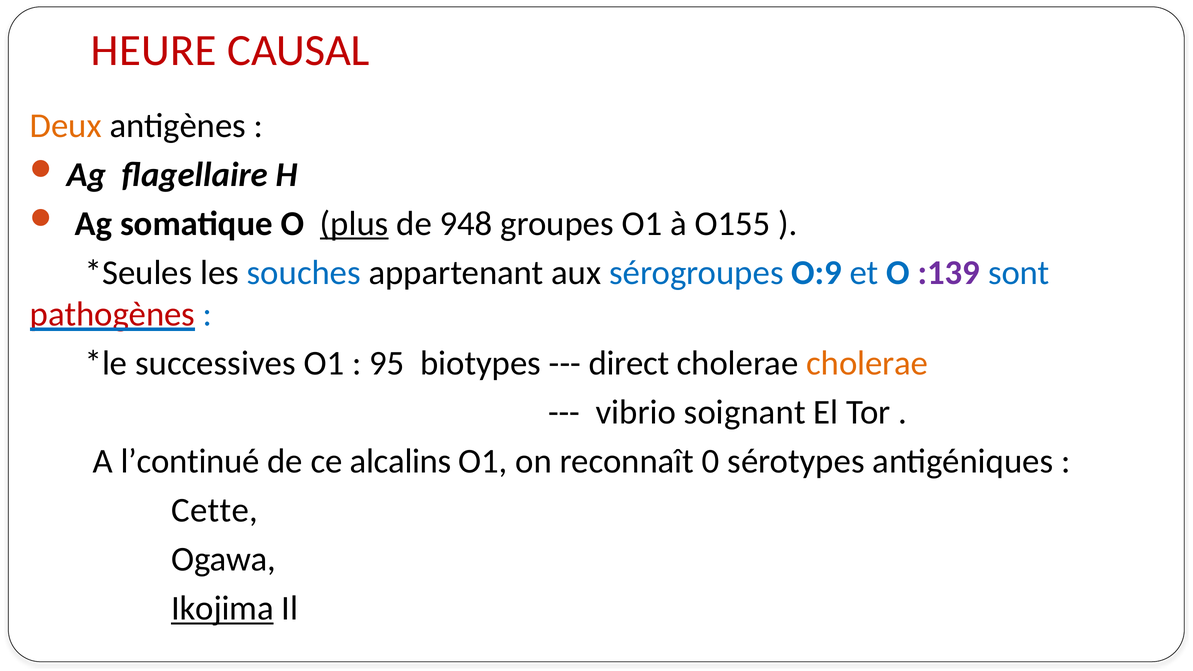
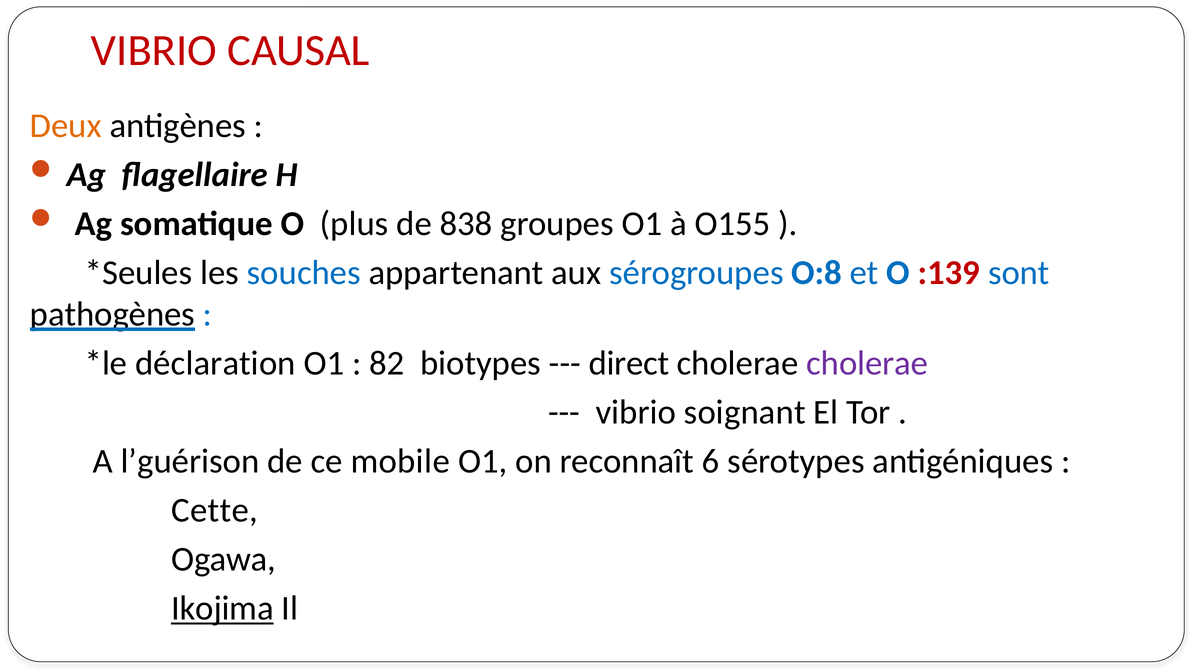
HEURE at (154, 50): HEURE -> VIBRIO
plus underline: present -> none
948: 948 -> 838
O:9: O:9 -> O:8
:139 colour: purple -> red
pathogènes colour: red -> black
successives: successives -> déclaration
95: 95 -> 82
cholerae at (867, 363) colour: orange -> purple
l’continué: l’continué -> l’guérison
alcalins: alcalins -> mobile
0: 0 -> 6
